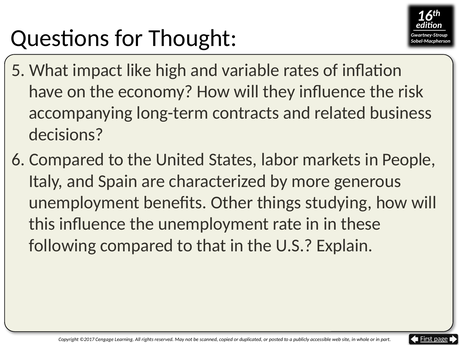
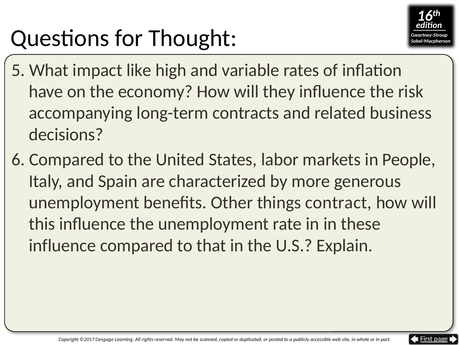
studying: studying -> contract
following at (62, 245): following -> influence
